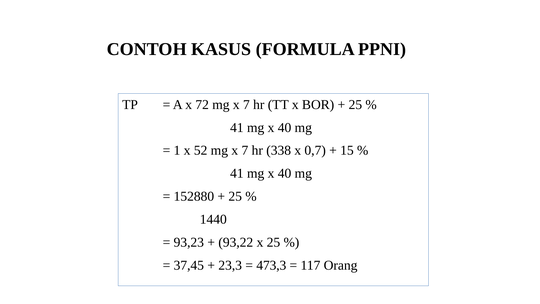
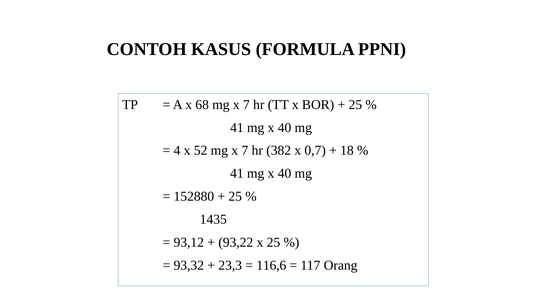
72: 72 -> 68
1: 1 -> 4
338: 338 -> 382
15: 15 -> 18
1440: 1440 -> 1435
93,23: 93,23 -> 93,12
37,45: 37,45 -> 93,32
473,3: 473,3 -> 116,6
